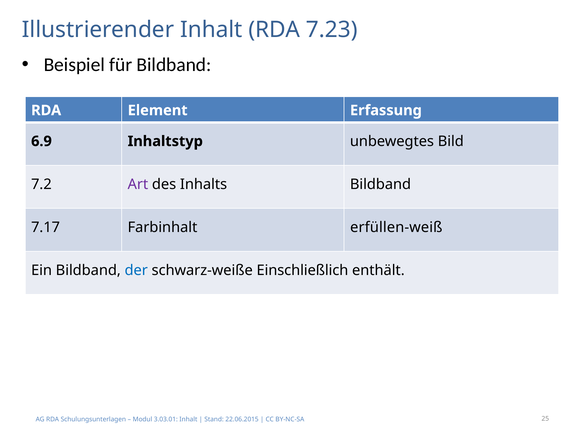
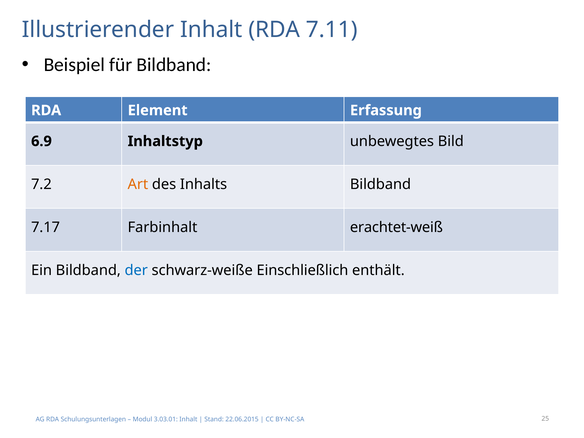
7.23: 7.23 -> 7.11
Art colour: purple -> orange
erfüllen-weiß: erfüllen-weiß -> erachtet-weiß
